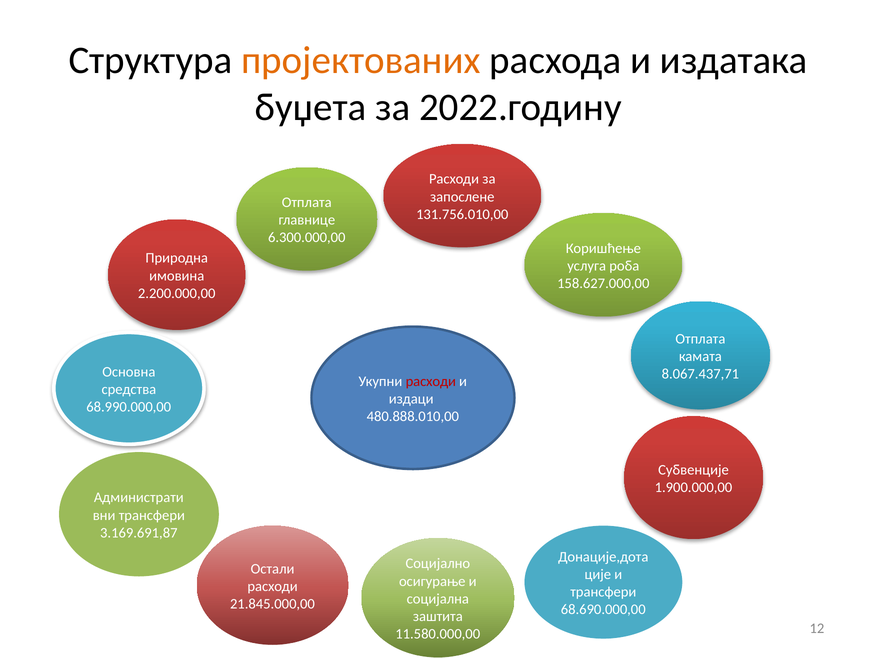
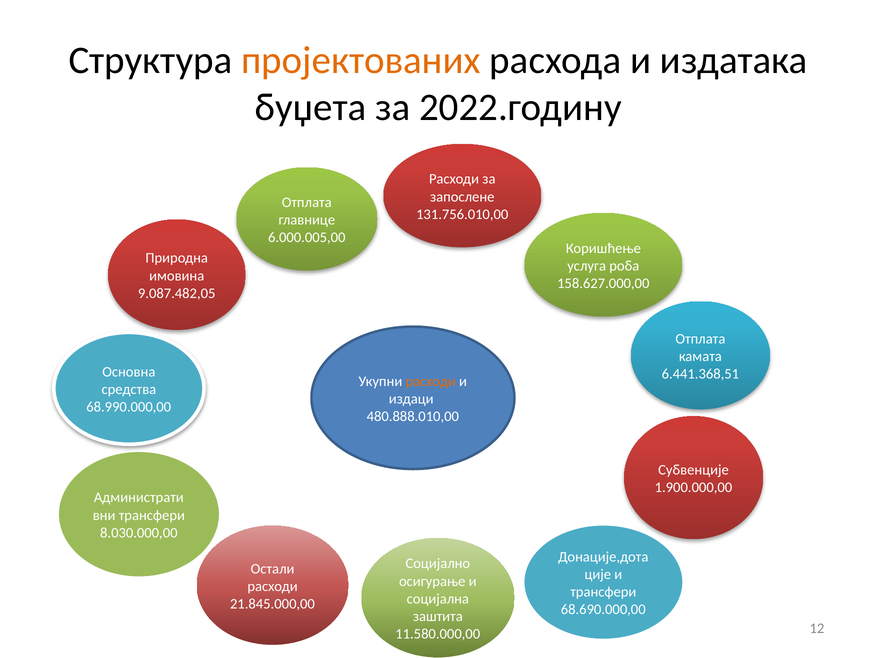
6.300.000,00: 6.300.000,00 -> 6.000.005,00
2.200.000,00: 2.200.000,00 -> 9.087.482,05
8.067.437,71: 8.067.437,71 -> 6.441.368,51
расходи at (431, 381) colour: red -> orange
3.169.691,87: 3.169.691,87 -> 8.030.000,00
